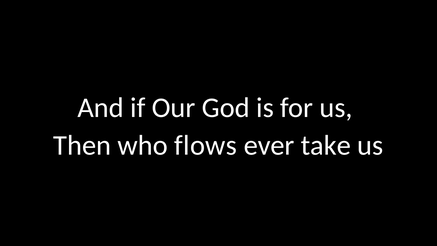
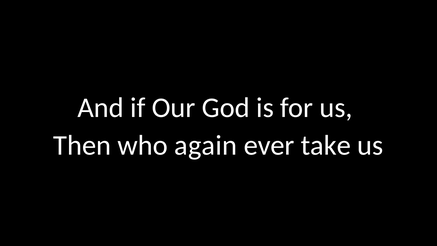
flows: flows -> again
